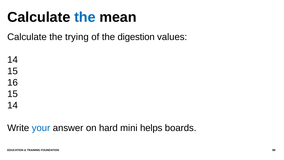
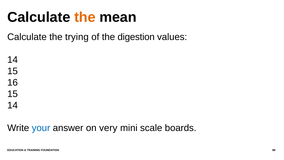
the at (85, 17) colour: blue -> orange
hard: hard -> very
helps: helps -> scale
